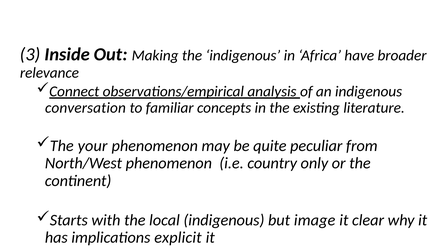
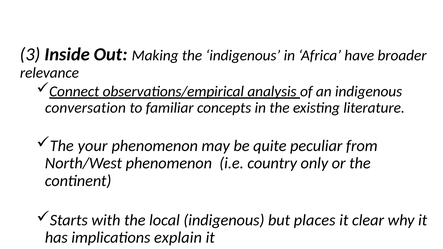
image: image -> places
explicit: explicit -> explain
